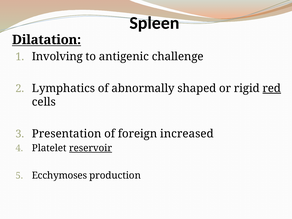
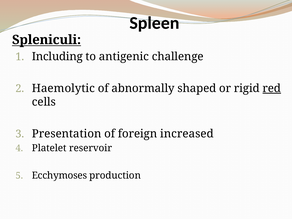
Dilatation: Dilatation -> Spleniculi
Involving: Involving -> Including
Lymphatics: Lymphatics -> Haemolytic
reservoir underline: present -> none
